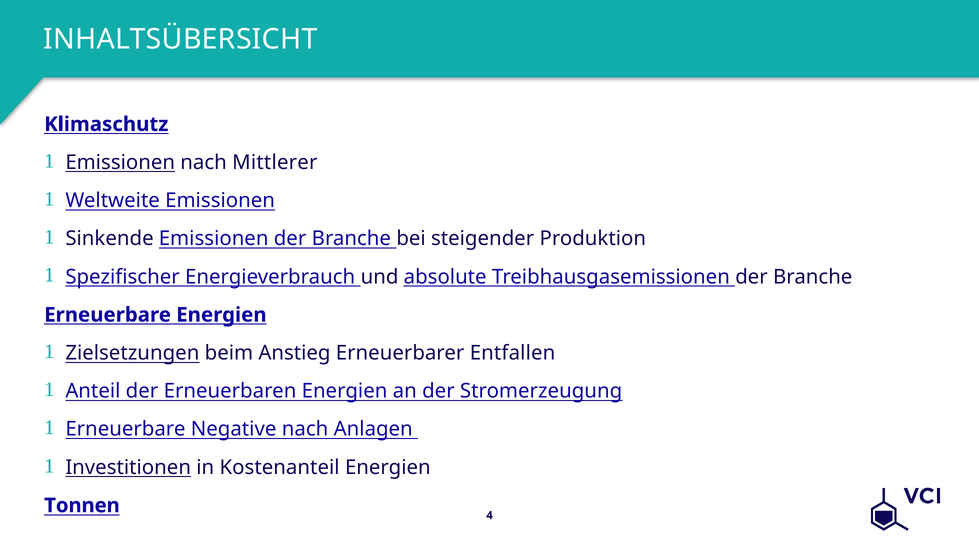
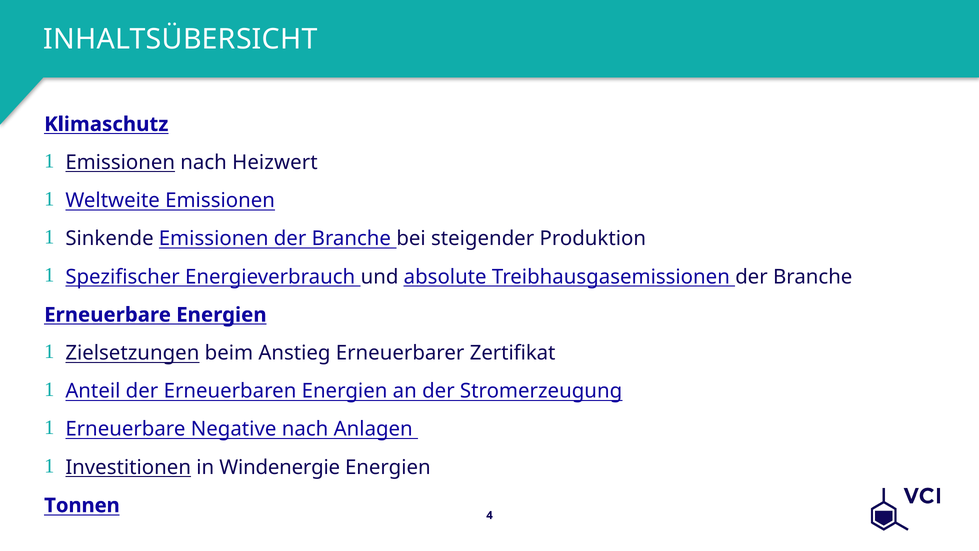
Mittlerer: Mittlerer -> Heizwert
Entfallen: Entfallen -> Zertifikat
Kostenanteil: Kostenanteil -> Windenergie
